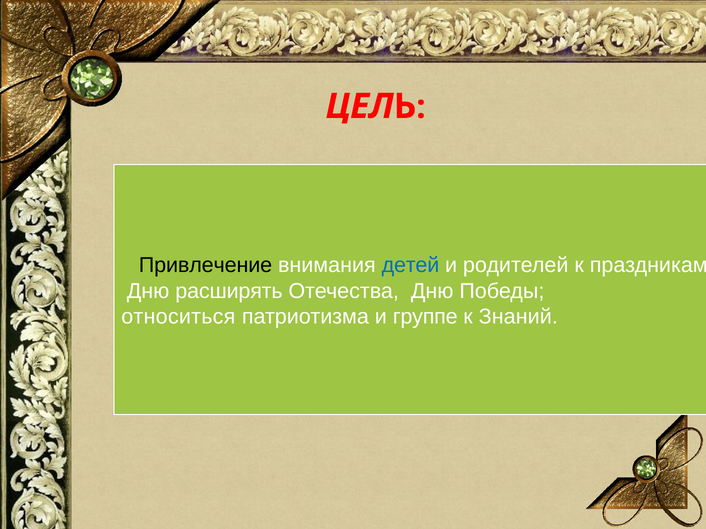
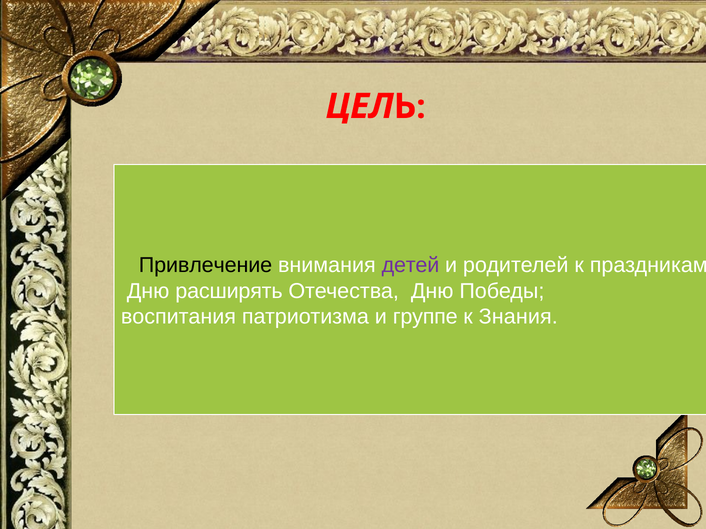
детей colour: blue -> purple
относиться: относиться -> воспитания
Знаний: Знаний -> Знания
